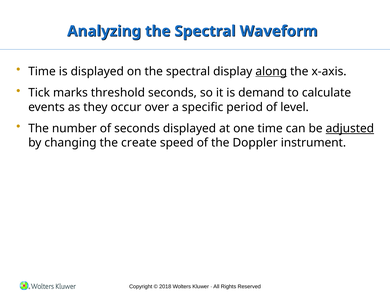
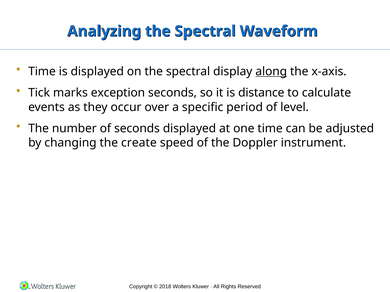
threshold: threshold -> exception
demand: demand -> distance
adjusted underline: present -> none
